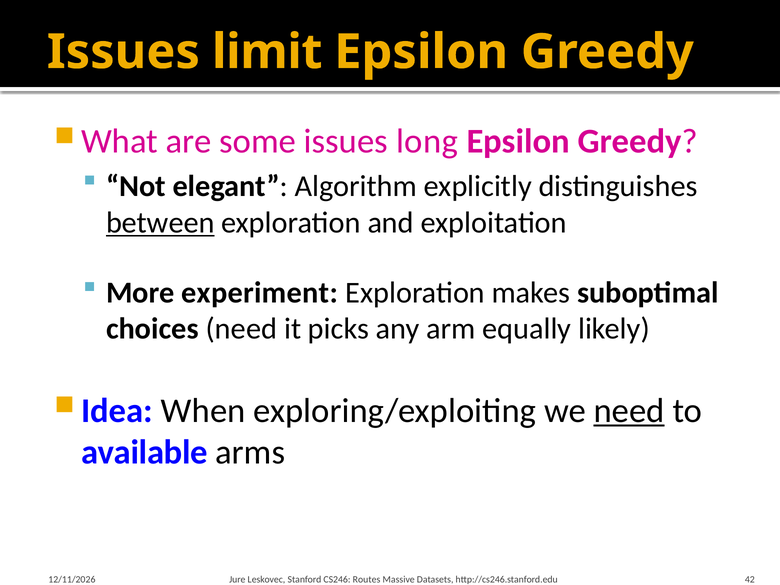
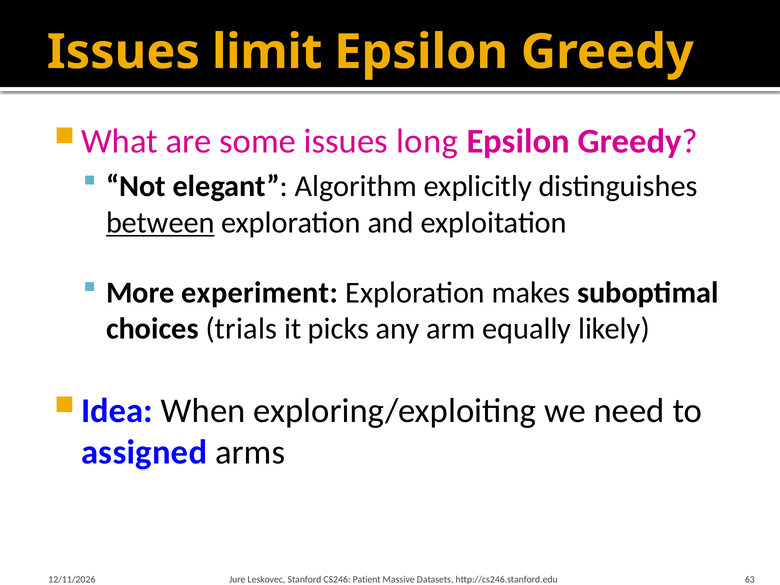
choices need: need -> trials
need at (629, 411) underline: present -> none
available: available -> assigned
Routes: Routes -> Patient
42: 42 -> 63
